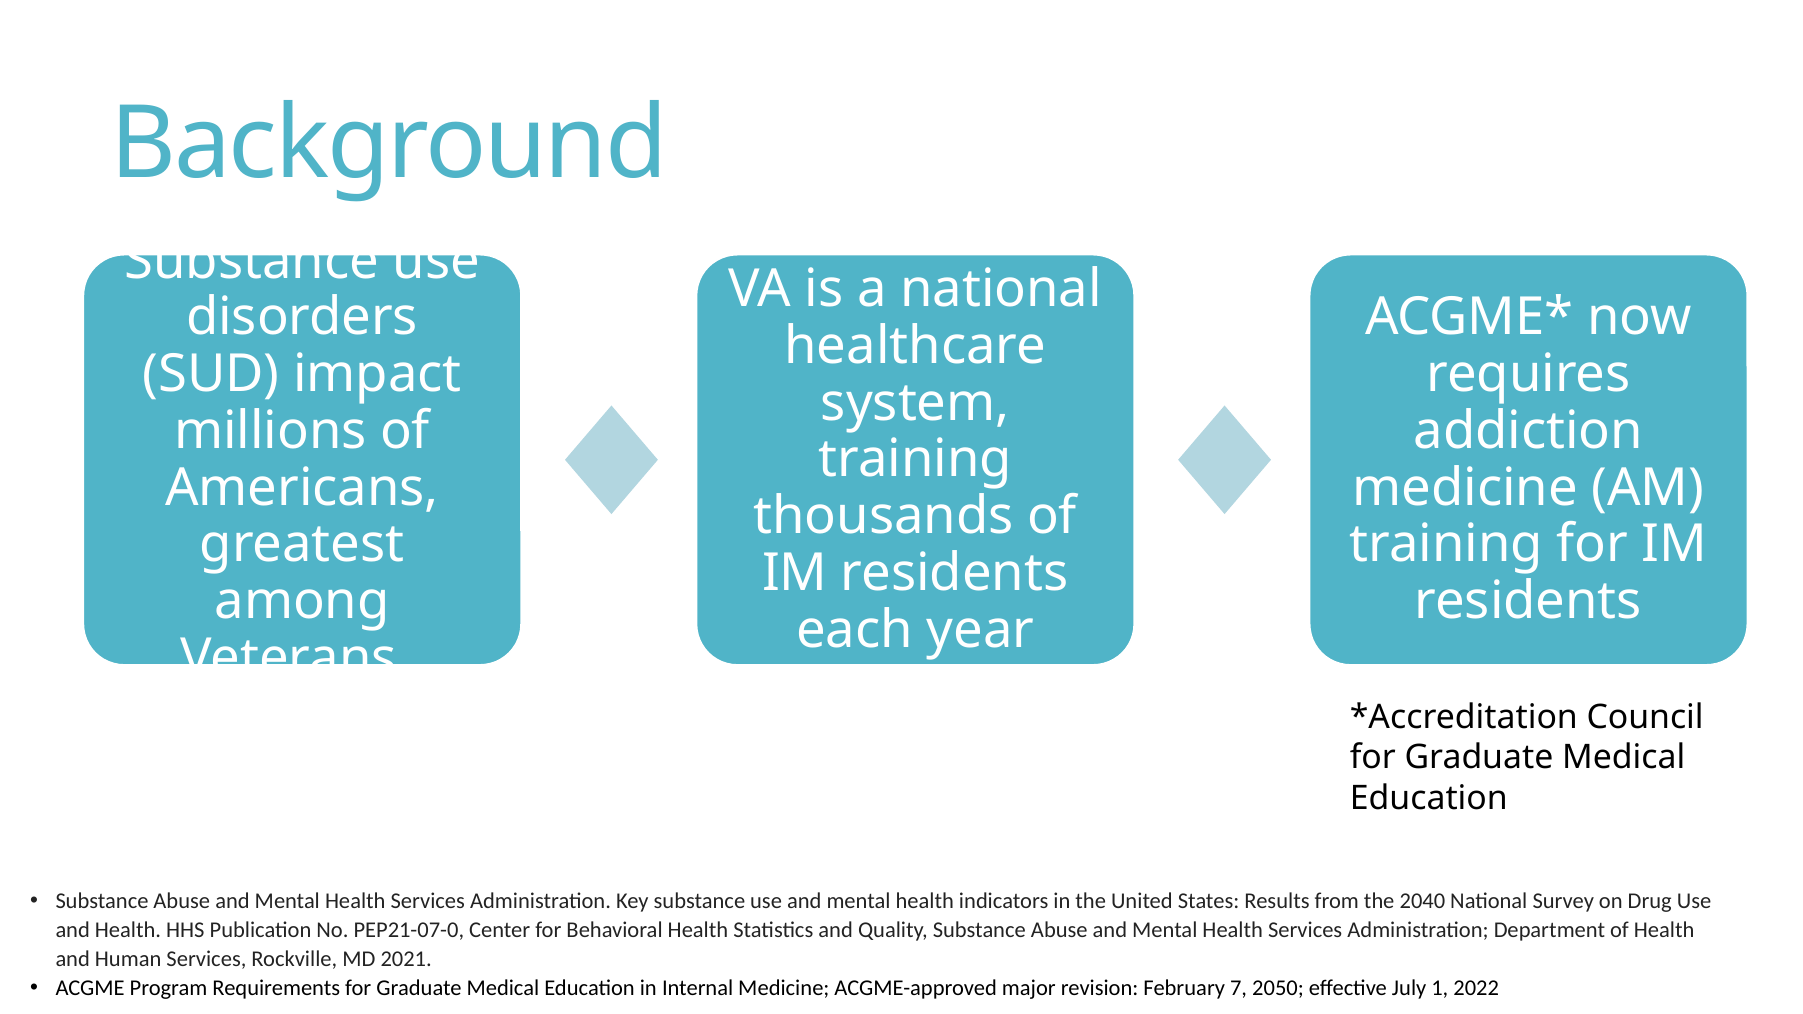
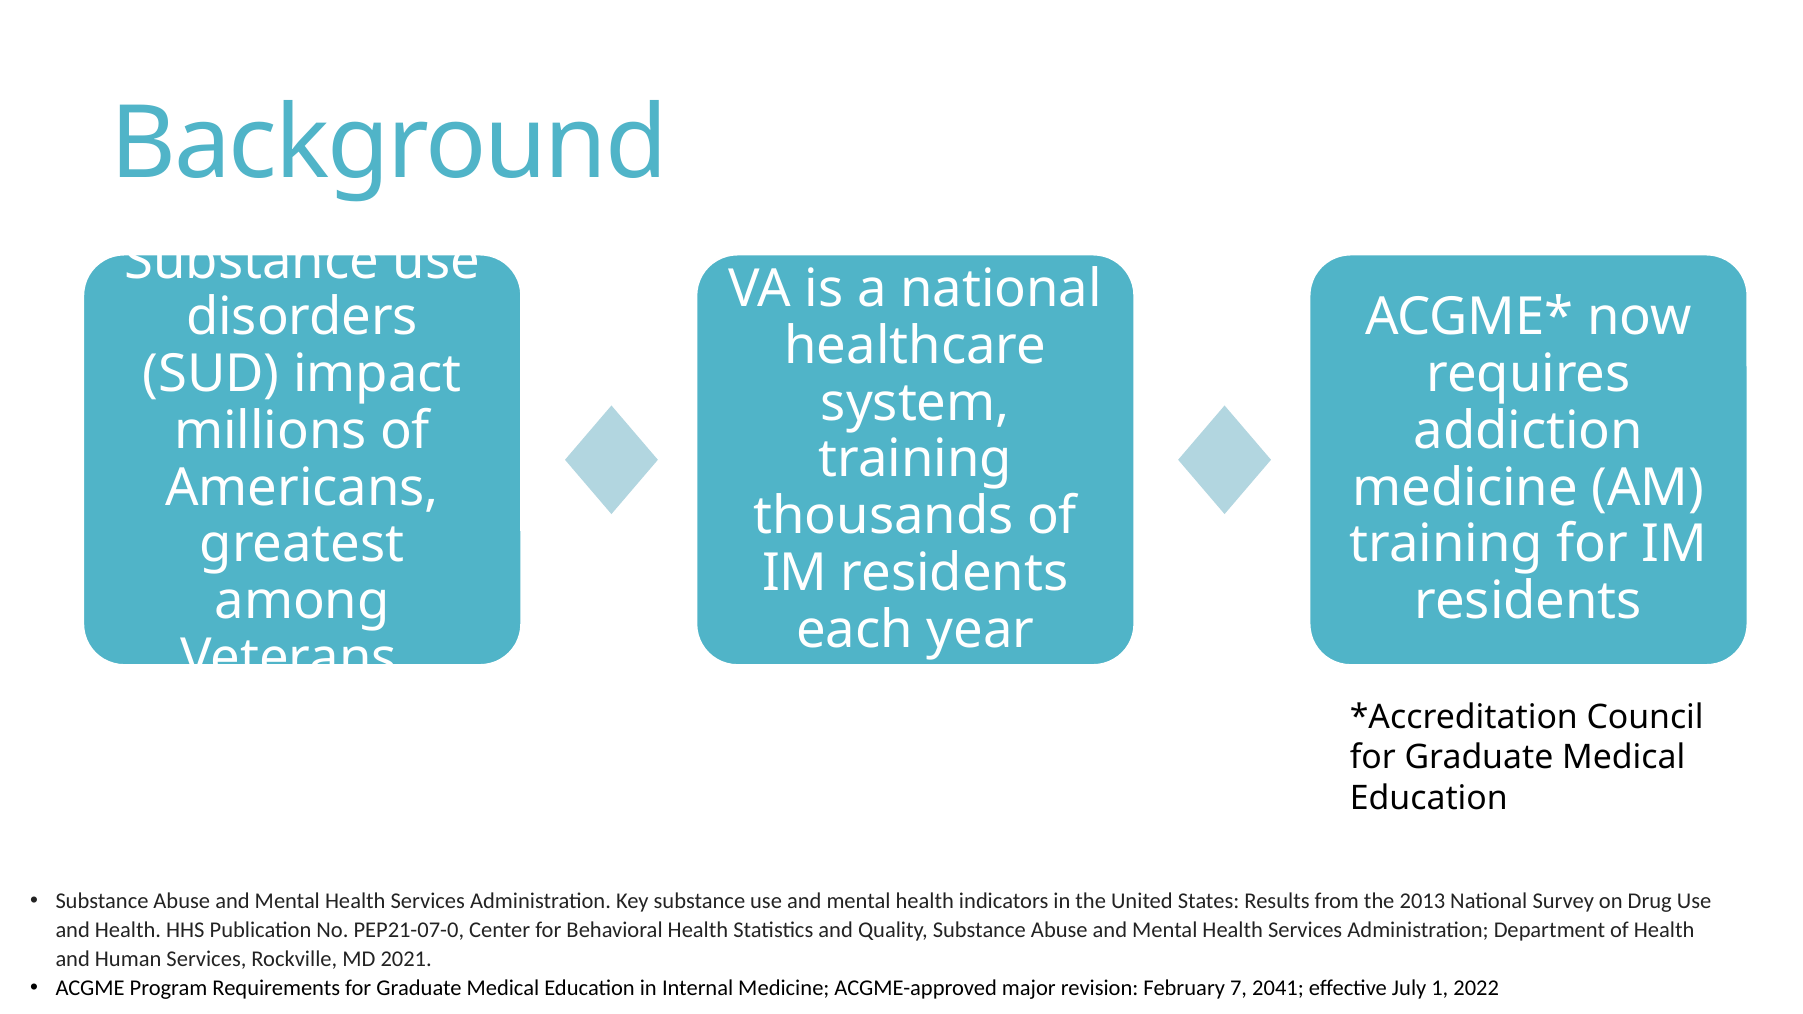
2040: 2040 -> 2013
2050: 2050 -> 2041
